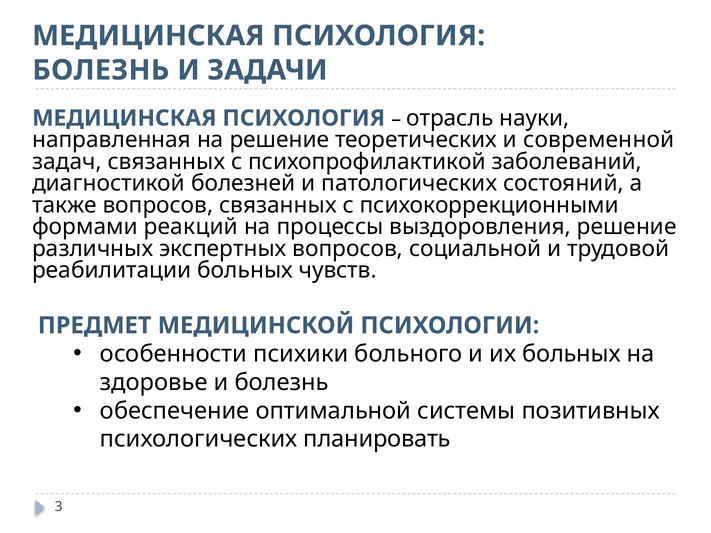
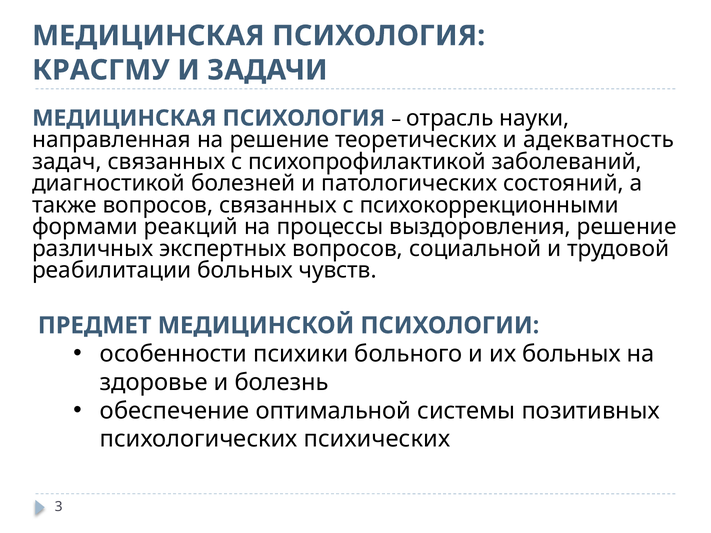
БОЛЕЗНЬ at (101, 70): БОЛЕЗНЬ -> КРАСГМУ
современной: современной -> адекватность
планировать: планировать -> психических
